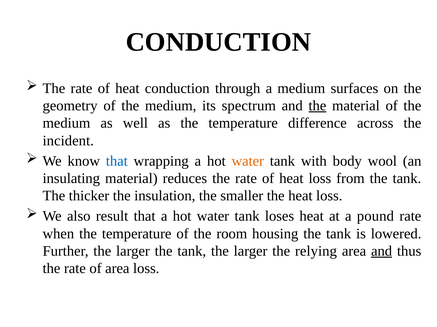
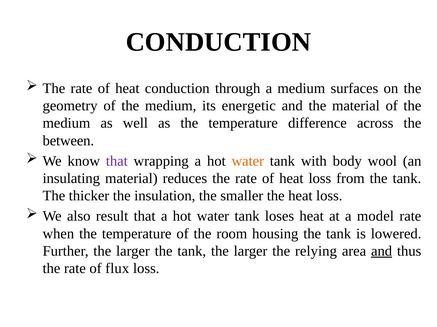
spectrum: spectrum -> energetic
the at (317, 106) underline: present -> none
incident: incident -> between
that at (117, 161) colour: blue -> purple
pound: pound -> model
of area: area -> flux
